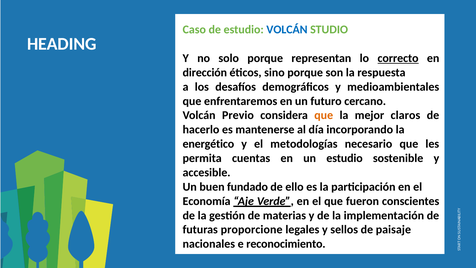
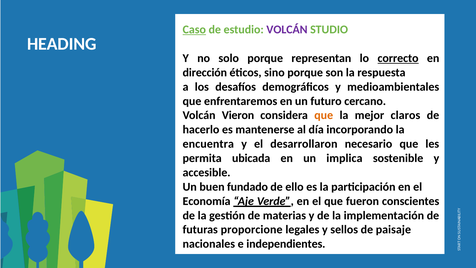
Caso underline: none -> present
VOLCÁN at (287, 30) colour: blue -> purple
Previo: Previo -> Vieron
energético: energético -> encuentra
metodologías: metodologías -> desarrollaron
cuentas: cuentas -> ubicada
un estudio: estudio -> implica
reconocimiento: reconocimiento -> independientes
